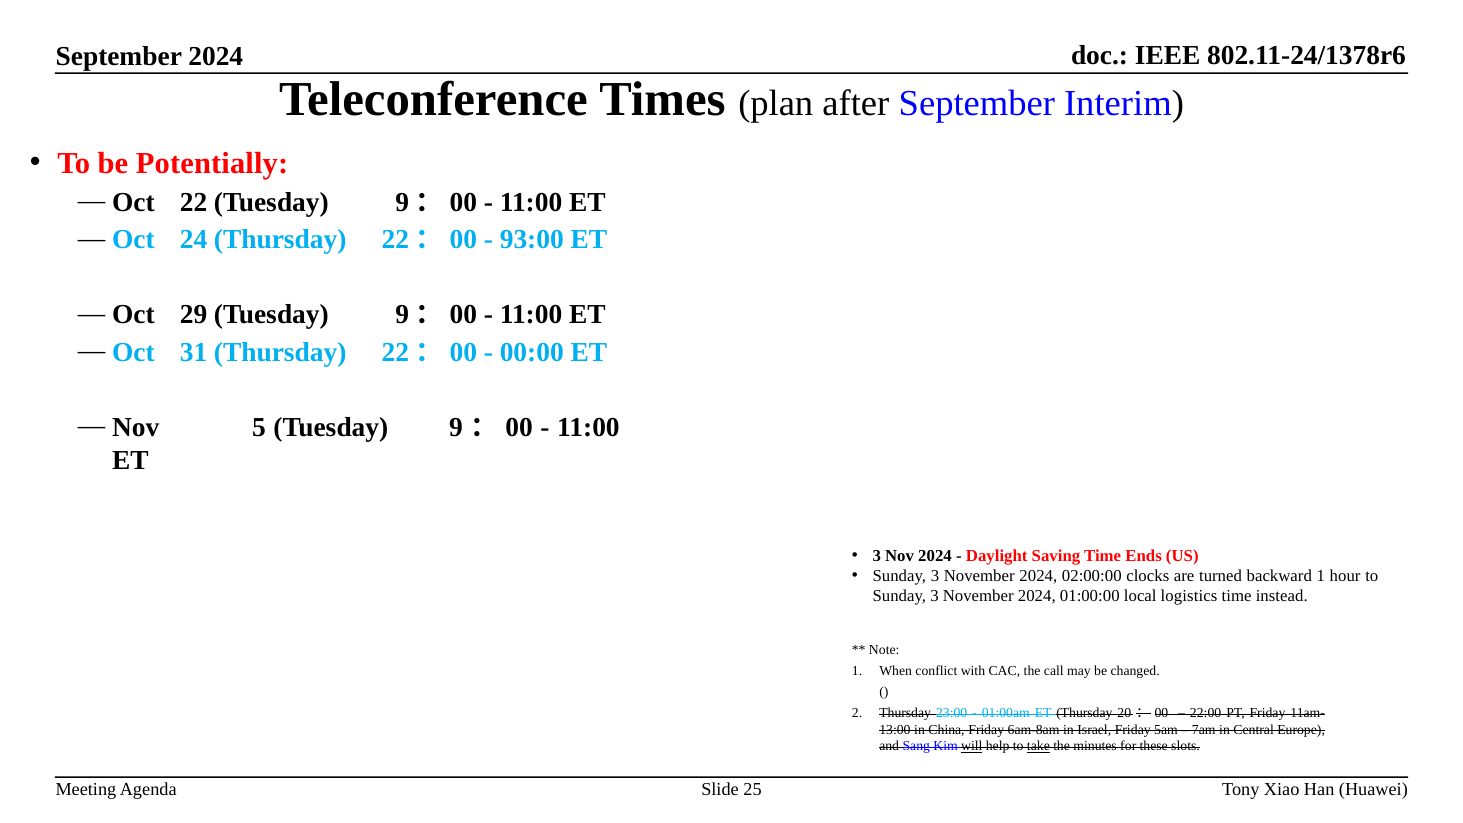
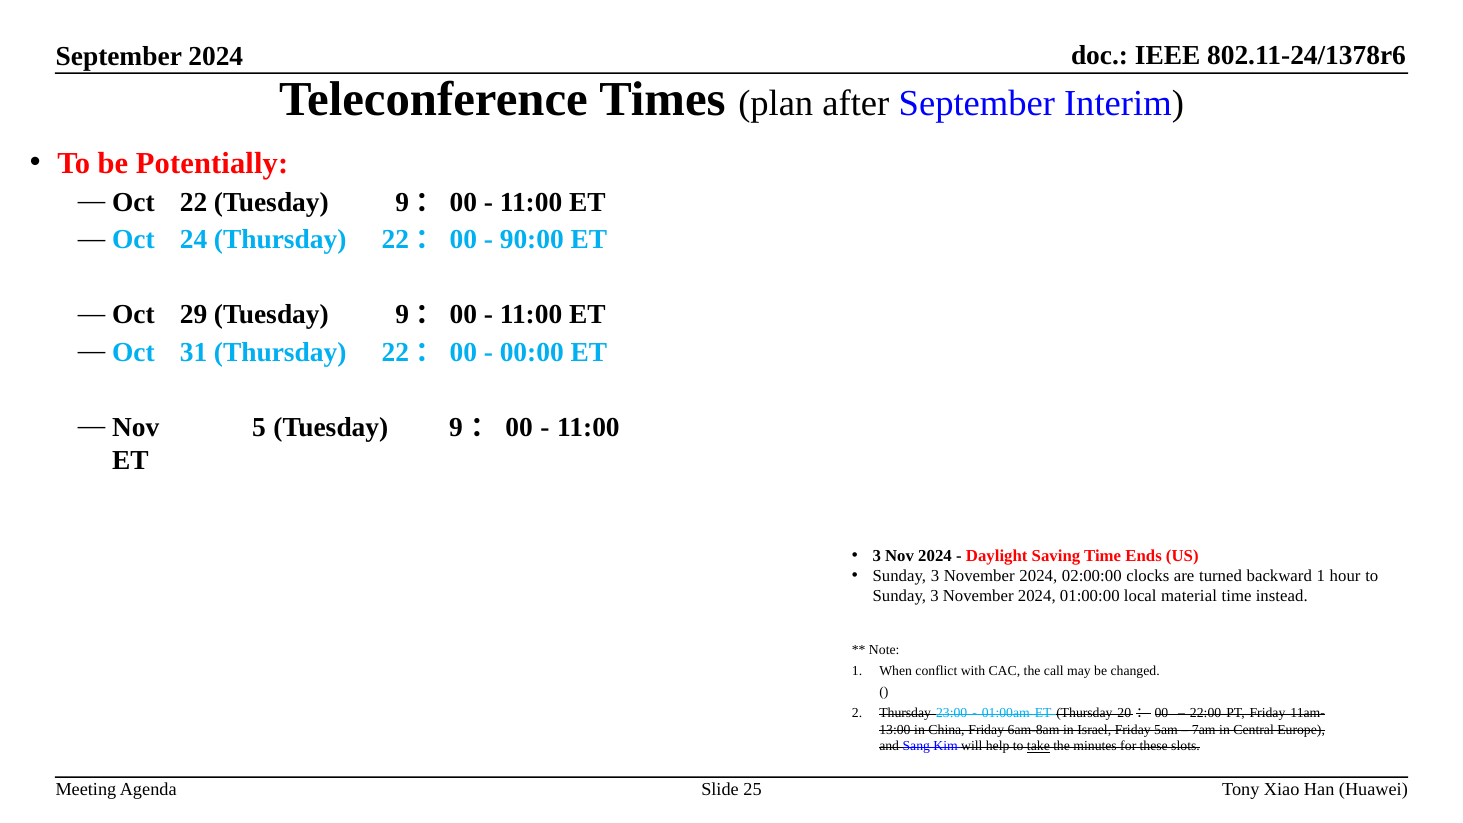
93:00: 93:00 -> 90:00
logistics: logistics -> material
will underline: present -> none
